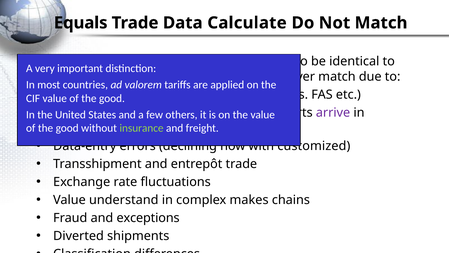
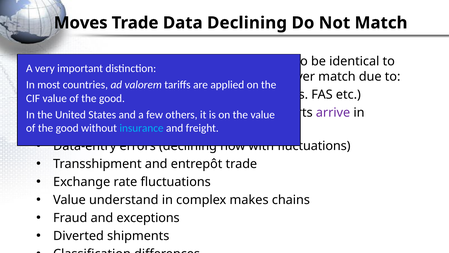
Equals: Equals -> Moves
Data Calculate: Calculate -> Declining
insurance colour: light green -> light blue
customized at (314, 146): customized -> fluctuations
